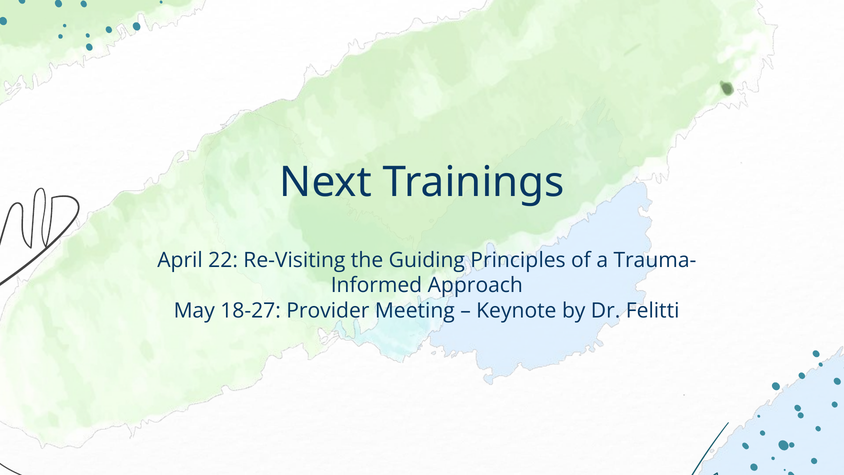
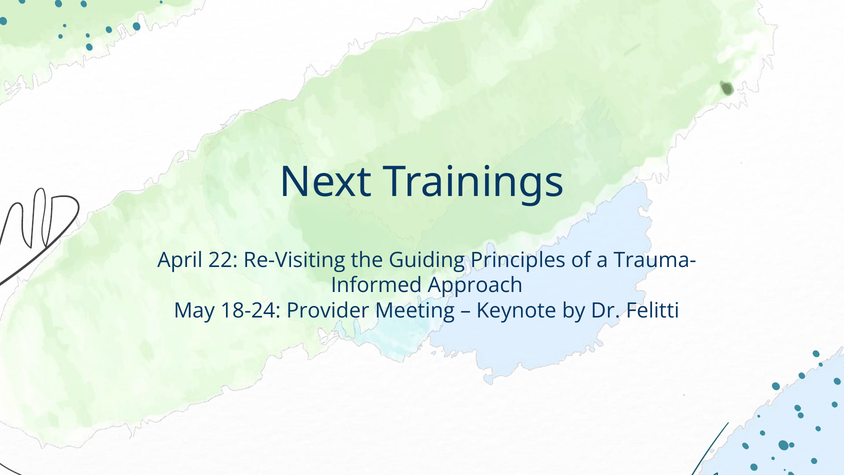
18-27: 18-27 -> 18-24
